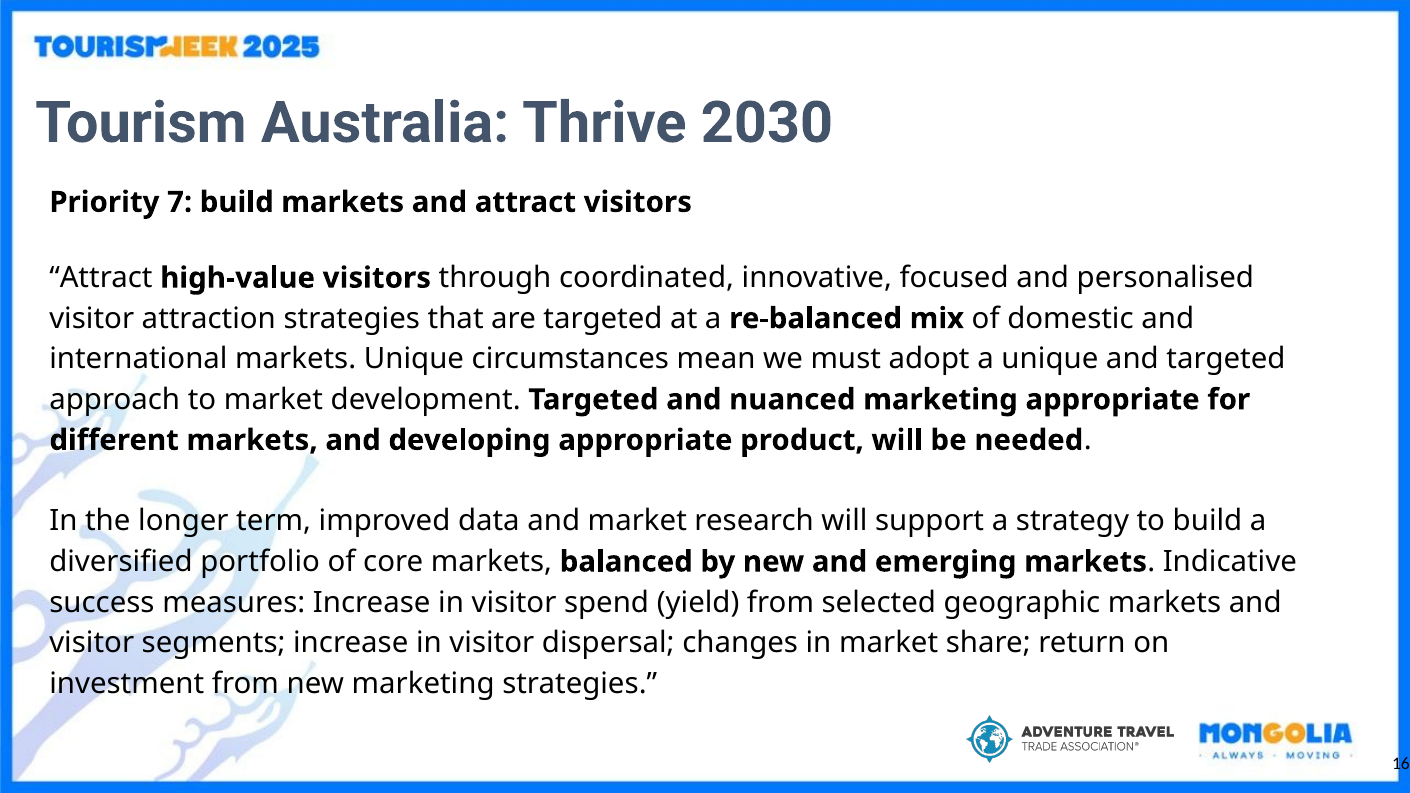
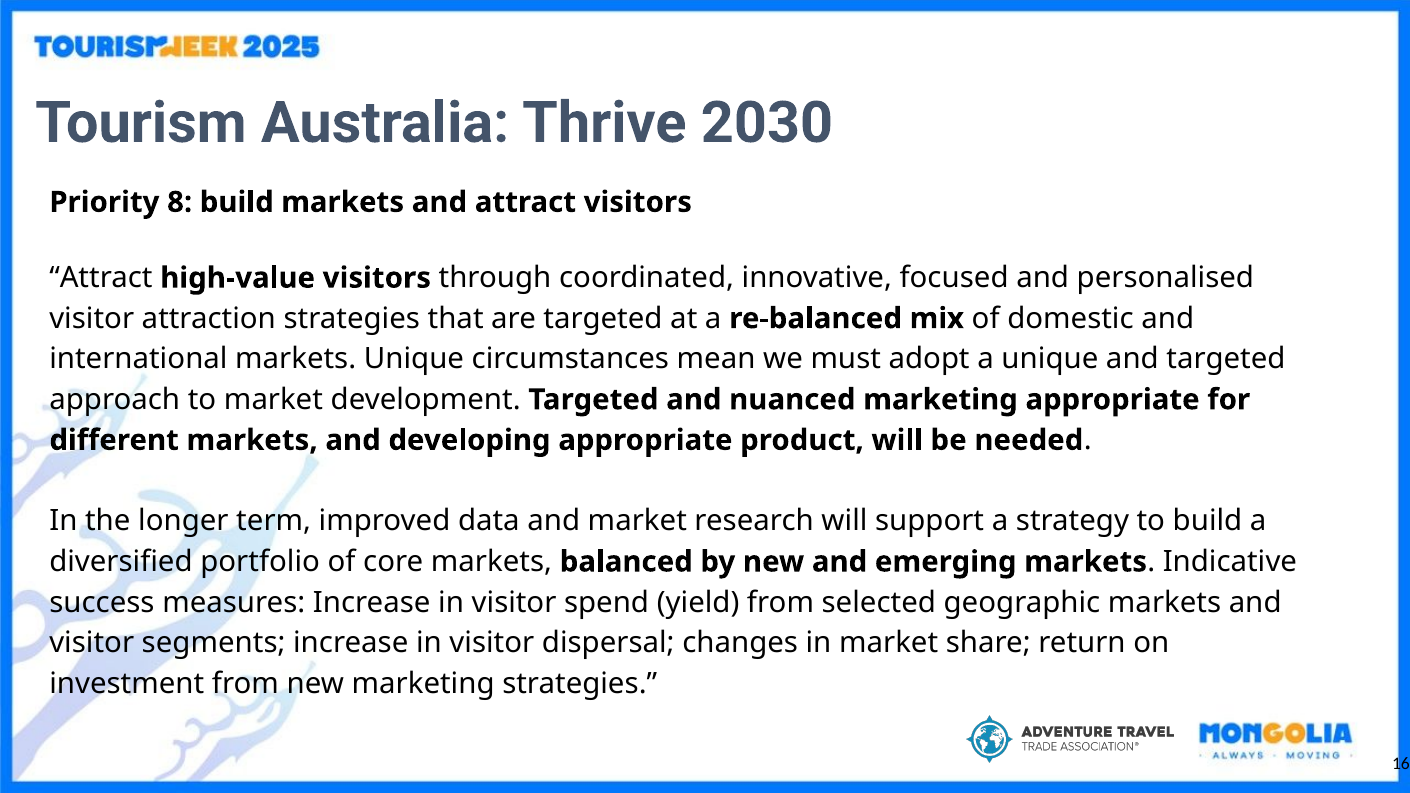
7: 7 -> 8
